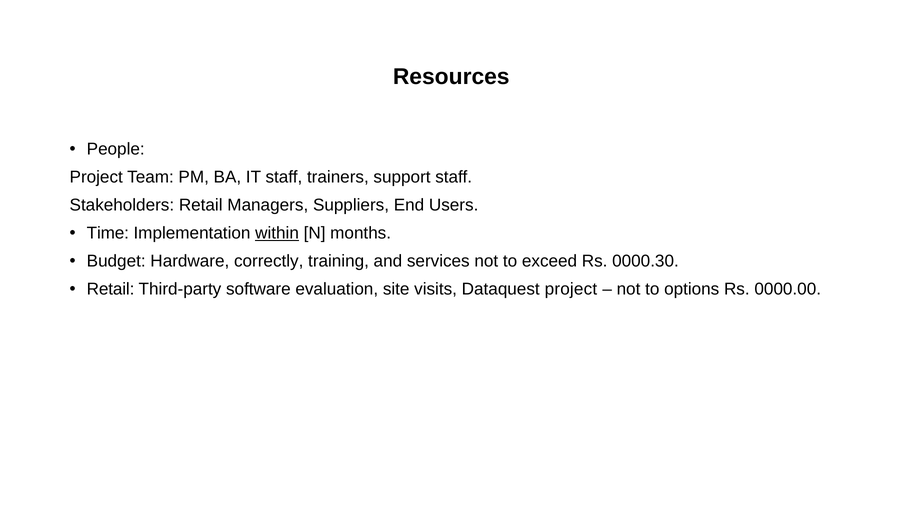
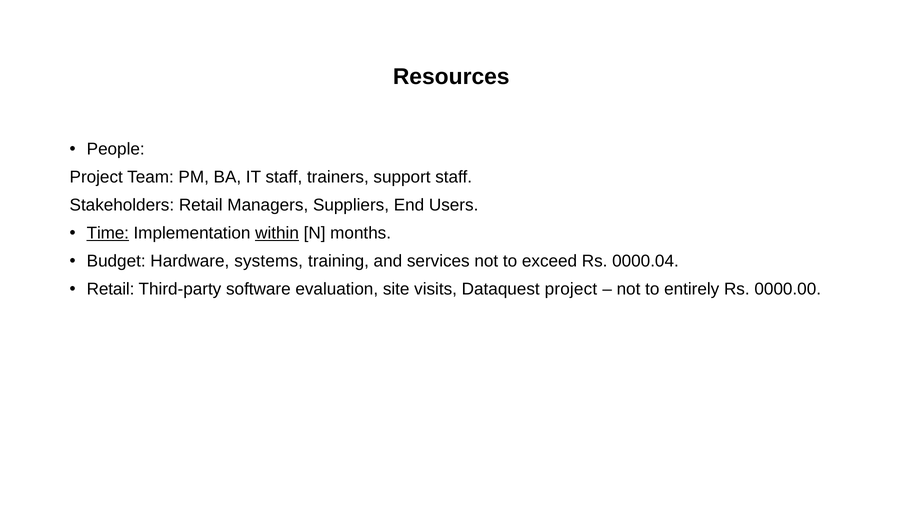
Time underline: none -> present
correctly: correctly -> systems
0000.30: 0000.30 -> 0000.04
options: options -> entirely
